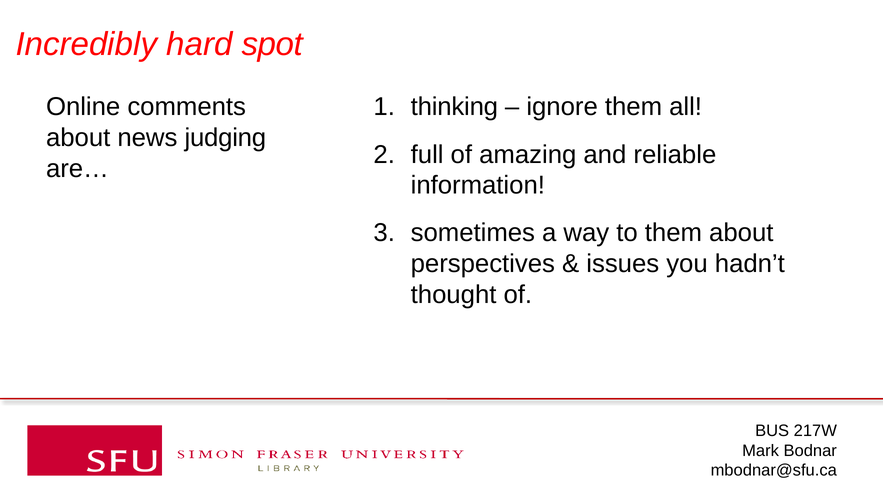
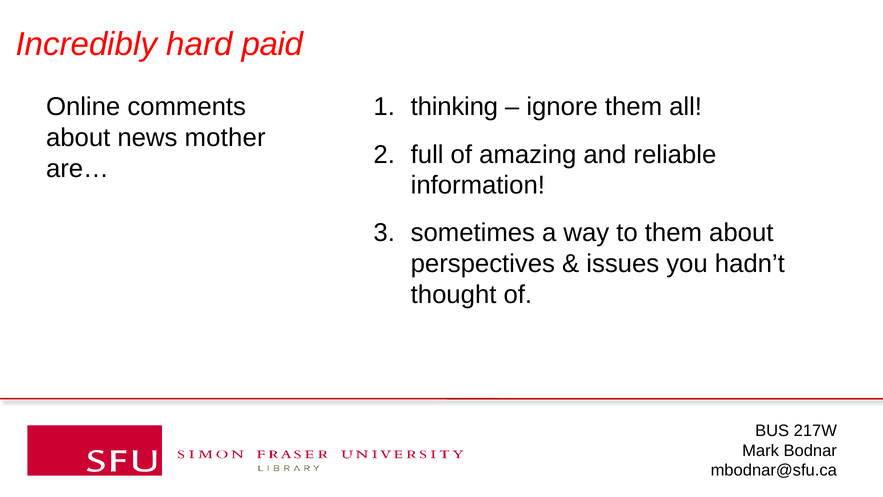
spot: spot -> paid
judging: judging -> mother
